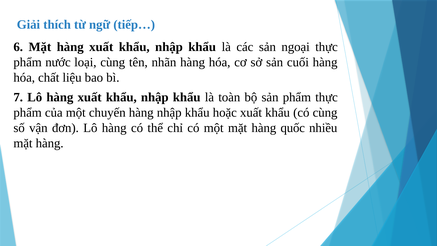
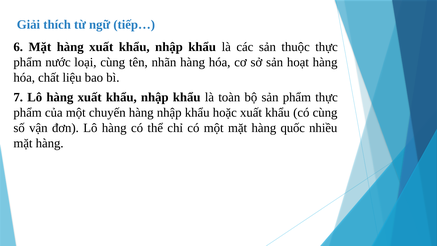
ngoại: ngoại -> thuộc
cuối: cuối -> hoạt
